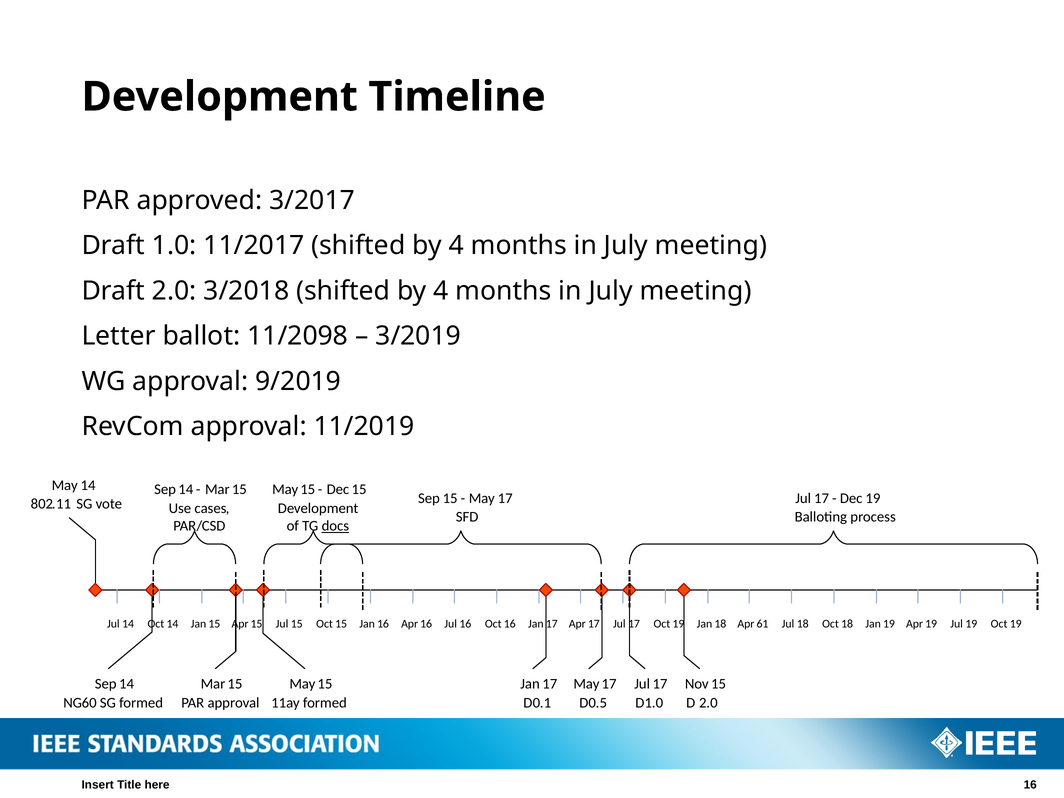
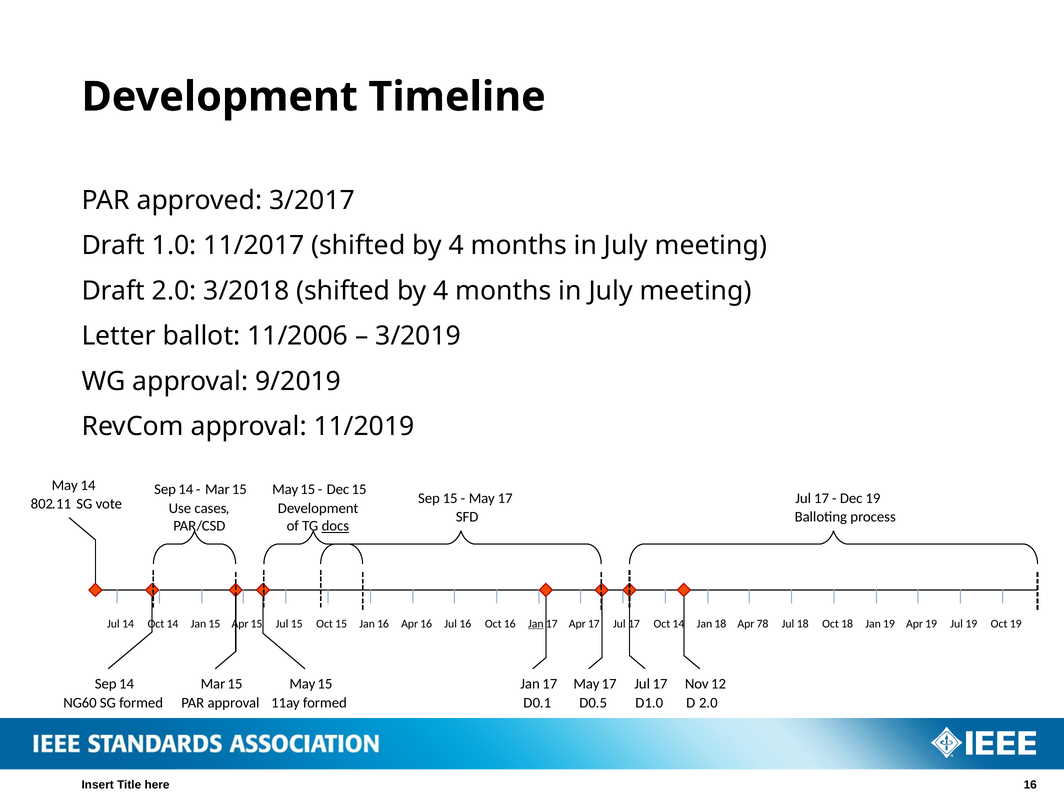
11/2098: 11/2098 -> 11/2006
Jan at (536, 624) underline: none -> present
17 Oct 19: 19 -> 14
61: 61 -> 78
Nov 15: 15 -> 12
